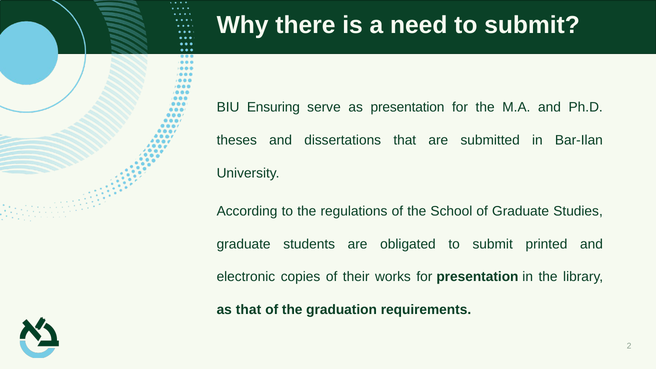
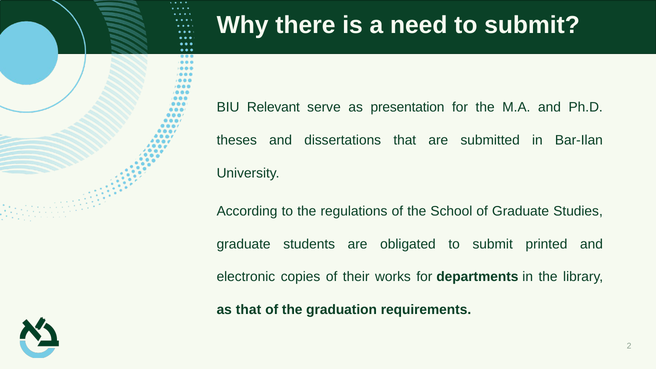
Ensuring: Ensuring -> Relevant
for presentation: presentation -> departments
